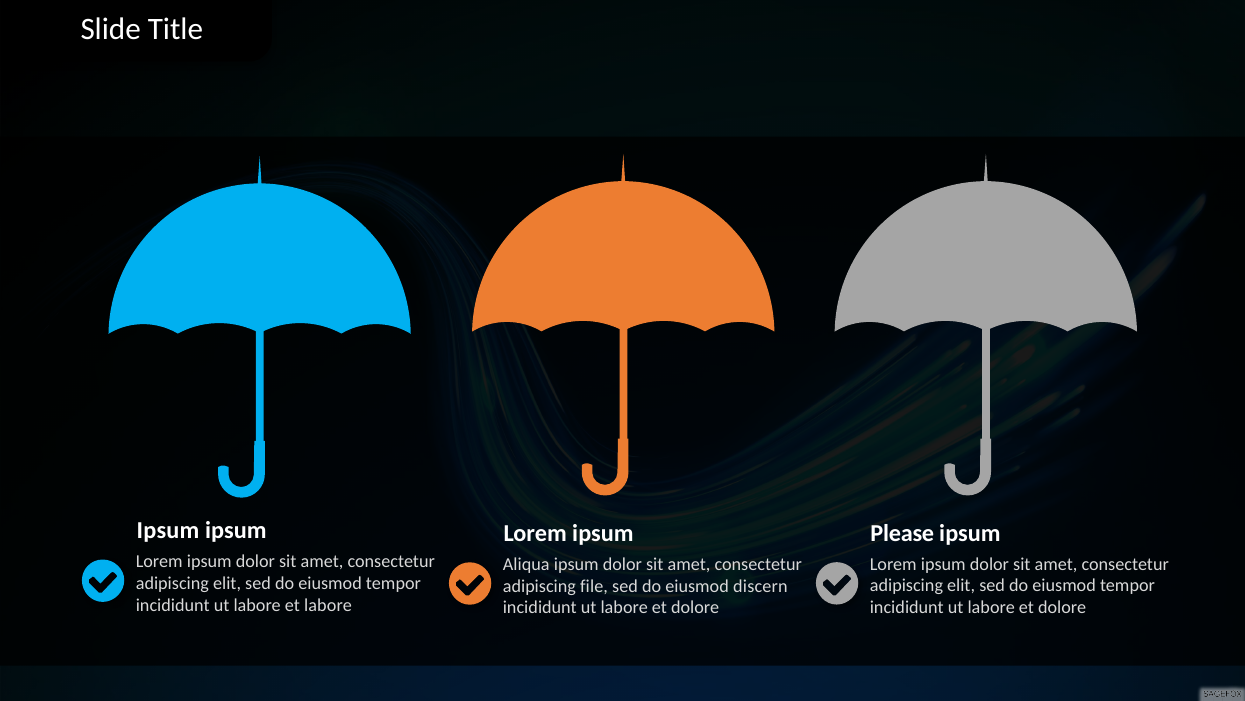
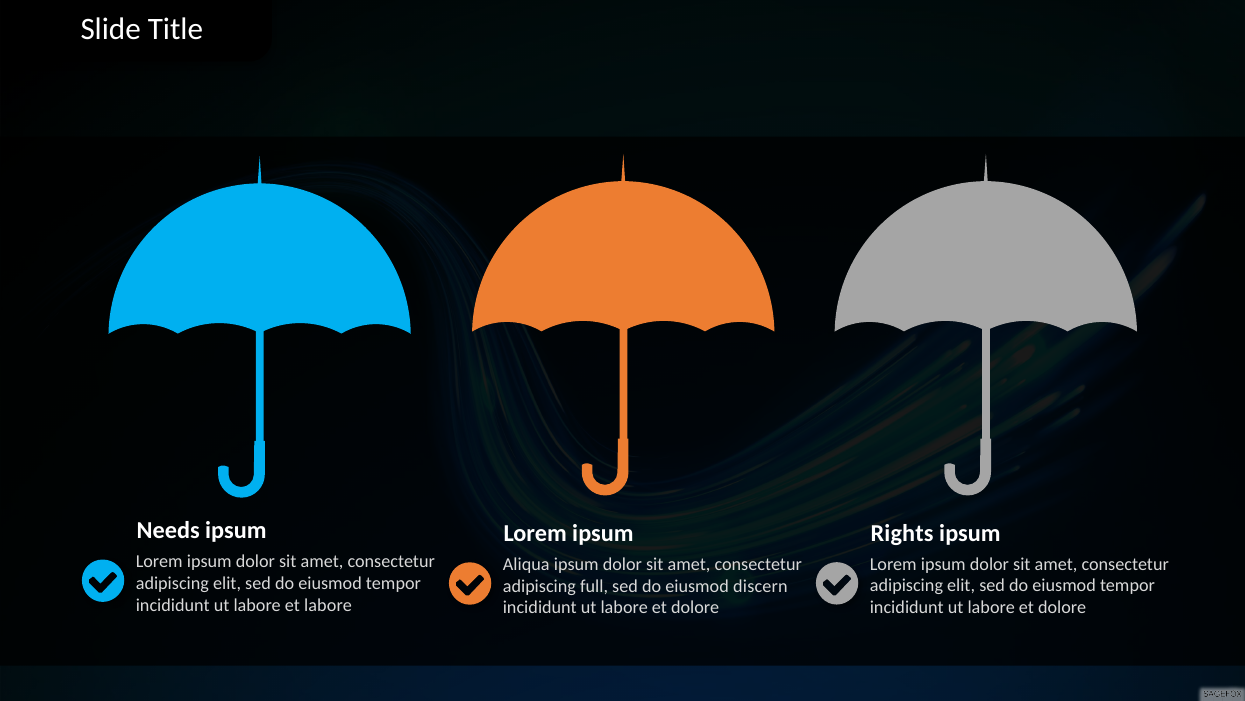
Ipsum at (168, 530): Ipsum -> Needs
Please: Please -> Rights
file: file -> full
